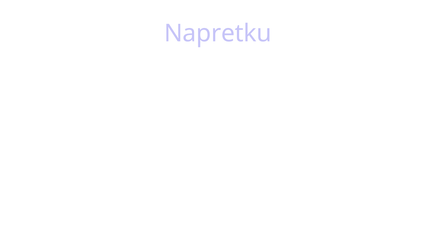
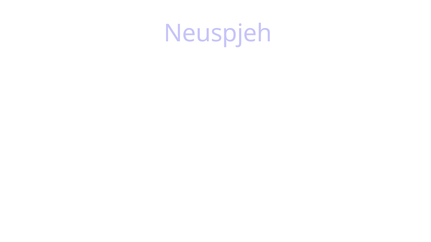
Napretku: Napretku -> Neuspjeh
